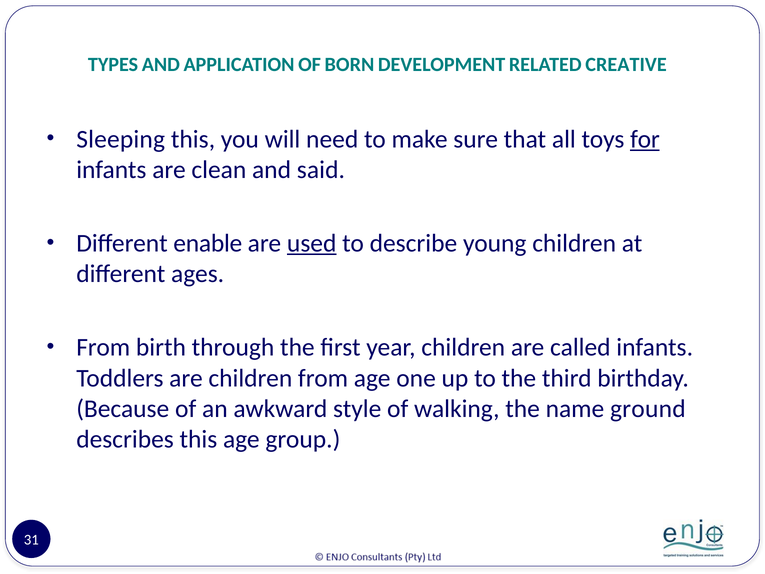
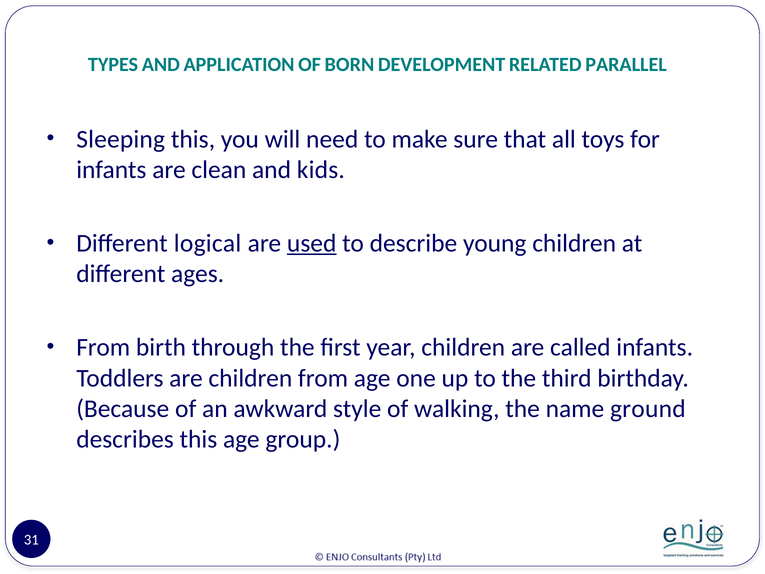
CREATIVE: CREATIVE -> PARALLEL
for underline: present -> none
said: said -> kids
enable: enable -> logical
